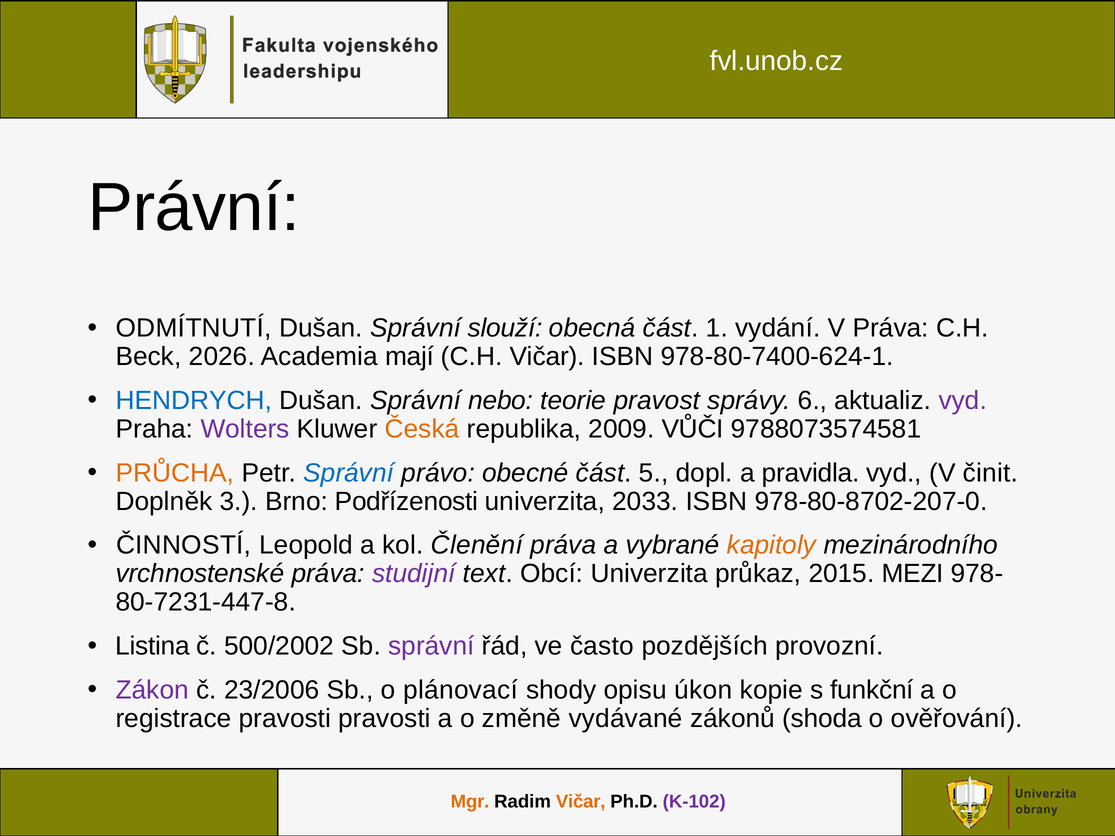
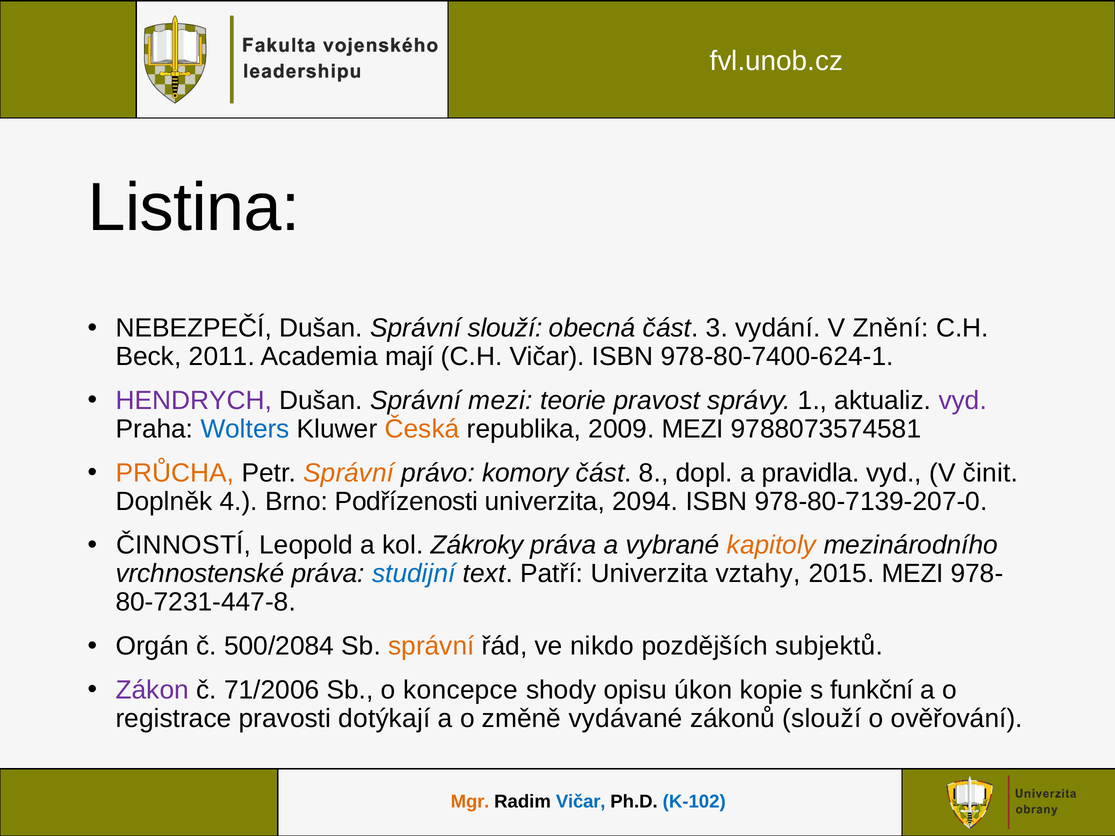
Právní: Právní -> Listina
ODMÍTNUTÍ: ODMÍTNUTÍ -> NEBEZPEČÍ
1: 1 -> 3
V Práva: Práva -> Znění
2026: 2026 -> 2011
HENDRYCH colour: blue -> purple
Správní nebo: nebo -> mezi
6: 6 -> 1
Wolters colour: purple -> blue
2009 VŮČI: VŮČI -> MEZI
Správní at (349, 473) colour: blue -> orange
obecné: obecné -> komory
5: 5 -> 8
3: 3 -> 4
2033: 2033 -> 2094
978-80-8702-207-0: 978-80-8702-207-0 -> 978-80-7139-207-0
Členění: Členění -> Zákroky
studijní colour: purple -> blue
Obcí: Obcí -> Patří
průkaz: průkaz -> vztahy
Listina: Listina -> Orgán
500/2002: 500/2002 -> 500/2084
správní at (431, 646) colour: purple -> orange
často: často -> nikdo
provozní: provozní -> subjektů
23/2006: 23/2006 -> 71/2006
plánovací: plánovací -> koncepce
pravosti pravosti: pravosti -> dotýkají
zákonů shoda: shoda -> slouží
Vičar at (581, 802) colour: orange -> blue
K-102 colour: purple -> blue
